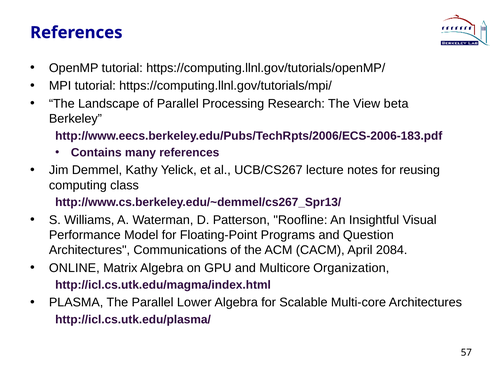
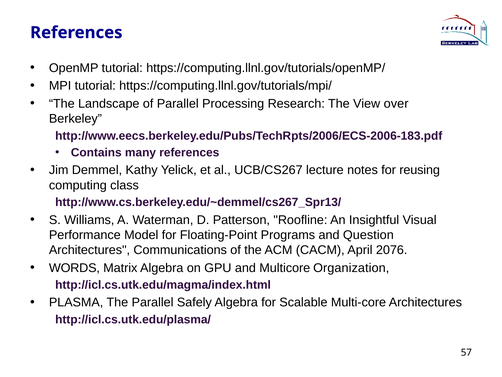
beta: beta -> over
2084: 2084 -> 2076
ONLINE: ONLINE -> WORDS
Lower: Lower -> Safely
